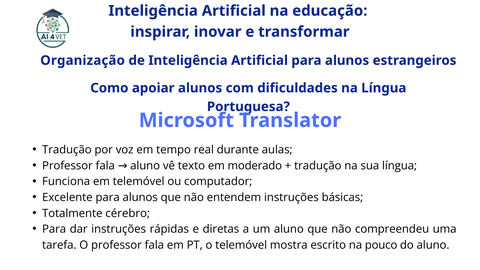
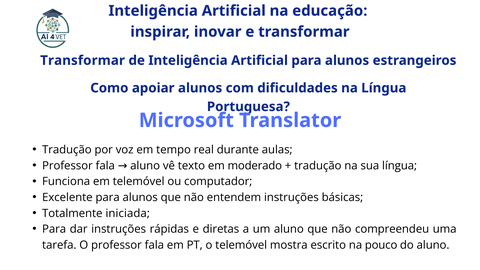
Organização at (83, 60): Organização -> Transformar
cérebro: cérebro -> iniciada
